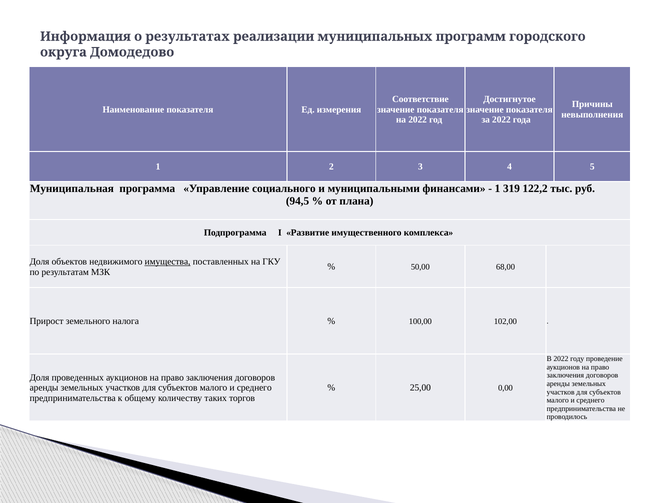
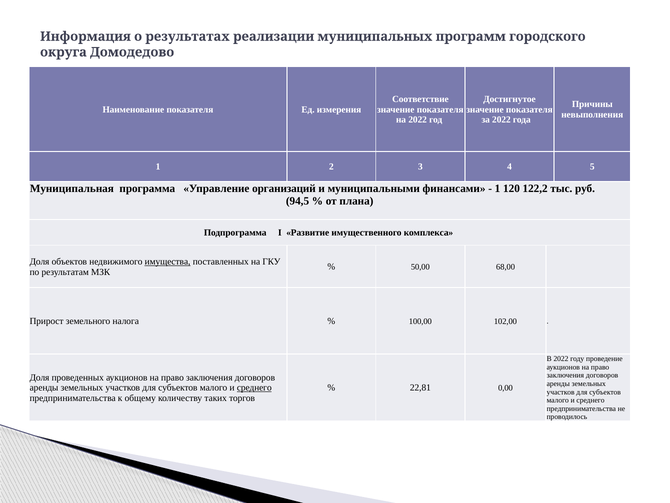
социального: социального -> организаций
319: 319 -> 120
среднего at (254, 387) underline: none -> present
25,00: 25,00 -> 22,81
